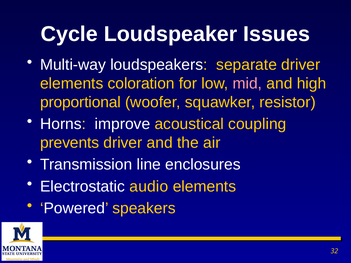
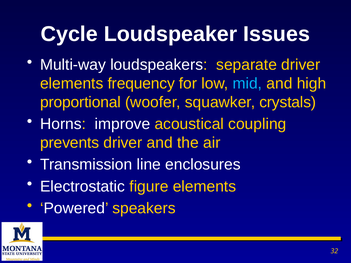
coloration: coloration -> frequency
mid colour: pink -> light blue
resistor: resistor -> crystals
audio: audio -> figure
